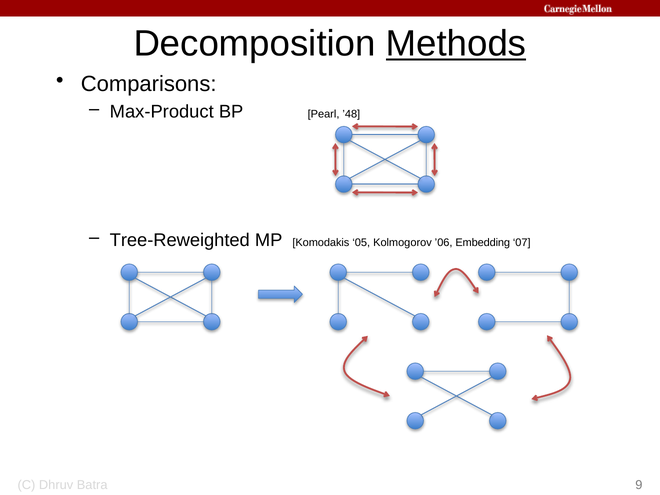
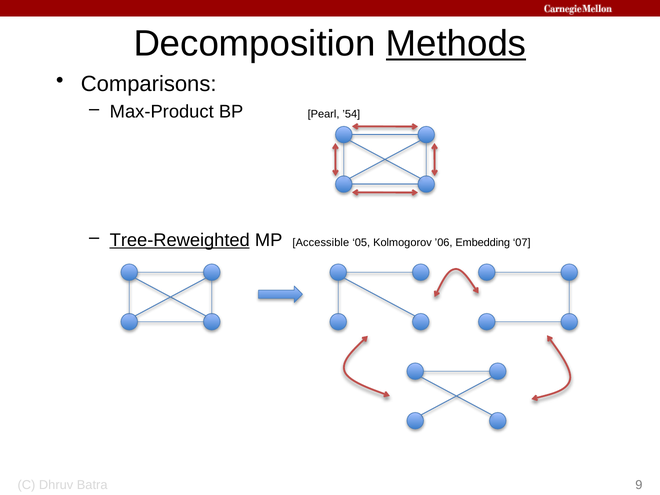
’48: ’48 -> ’54
Tree-Reweighted underline: none -> present
Komodakis: Komodakis -> Accessible
